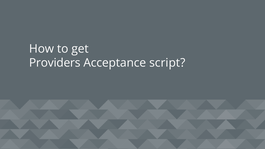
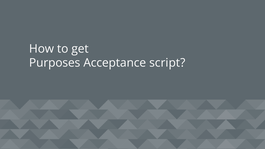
Providers: Providers -> Purposes
